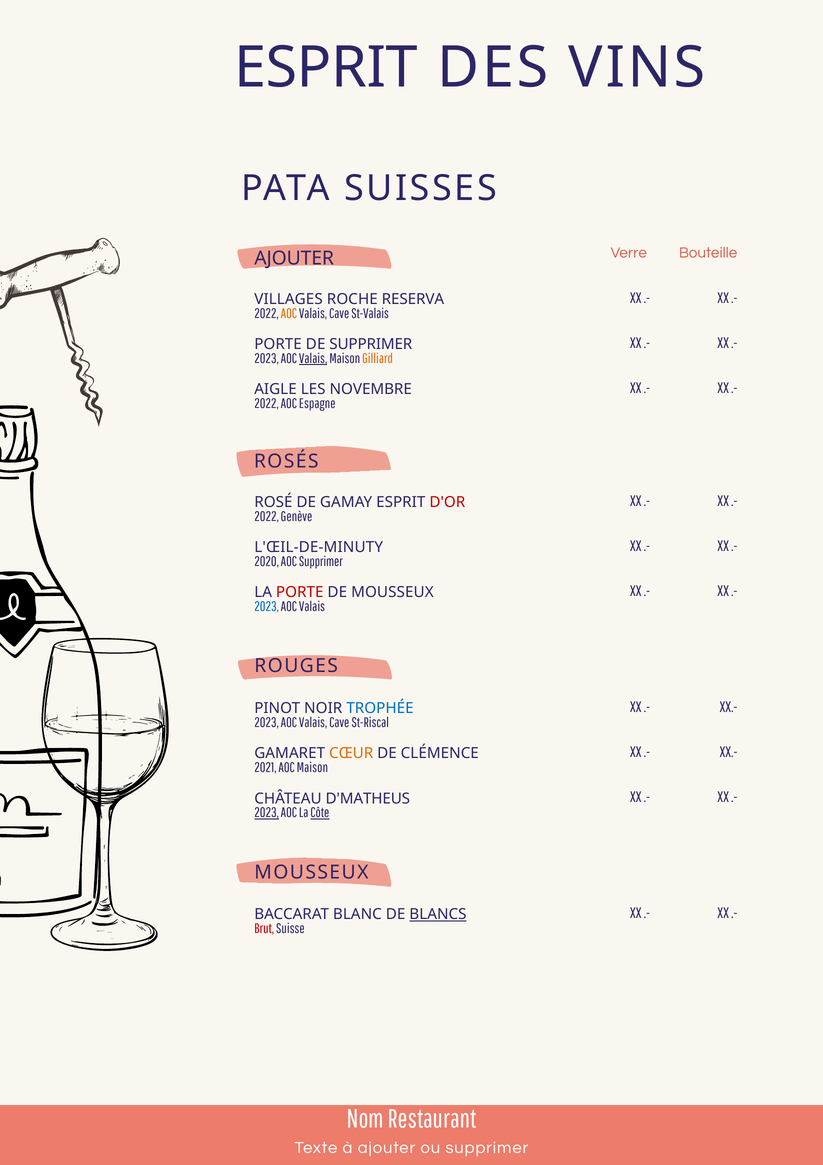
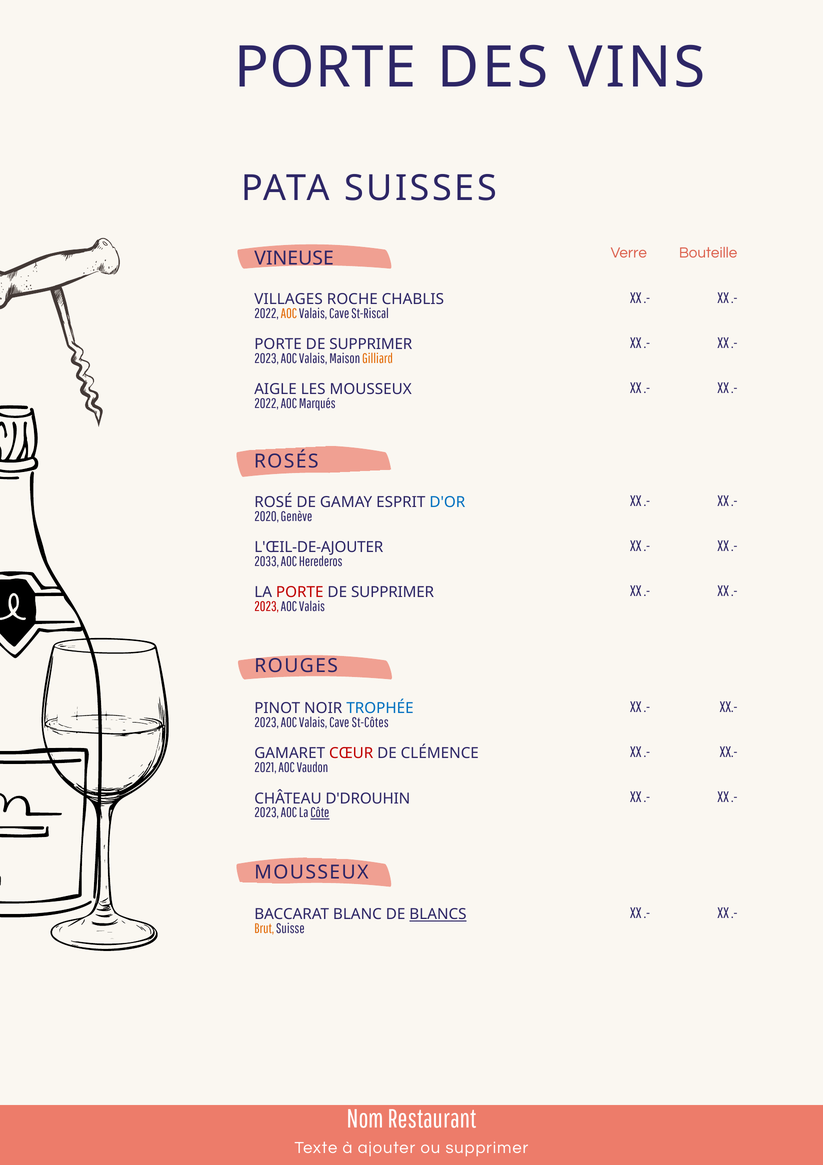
ESPRIT at (326, 68): ESPRIT -> PORTE
AJOUTER at (294, 258): AJOUTER -> VINEUSE
RESERVA: RESERVA -> CHABLIS
St-Valais: St-Valais -> St-Riscal
Valais at (313, 358) underline: present -> none
LES NOVEMBRE: NOVEMBRE -> MOUSSEUX
Espagne: Espagne -> Marqués
D'OR colour: red -> blue
2022 at (267, 516): 2022 -> 2020
L'ŒIL-DE-MINUTY: L'ŒIL-DE-MINUTY -> L'ŒIL-DE-AJOUTER
2020: 2020 -> 2033
AOC Supprimer: Supprimer -> Herederos
MOUSSEUX at (392, 592): MOUSSEUX -> SUPPRIMER
2023 at (267, 607) colour: blue -> red
St-Riscal: St-Riscal -> St-Côtes
CŒUR colour: orange -> red
AOC Maison: Maison -> Vaudon
D'MATHEUS: D'MATHEUS -> D'DROUHIN
2023 at (267, 813) underline: present -> none
Brut colour: red -> orange
